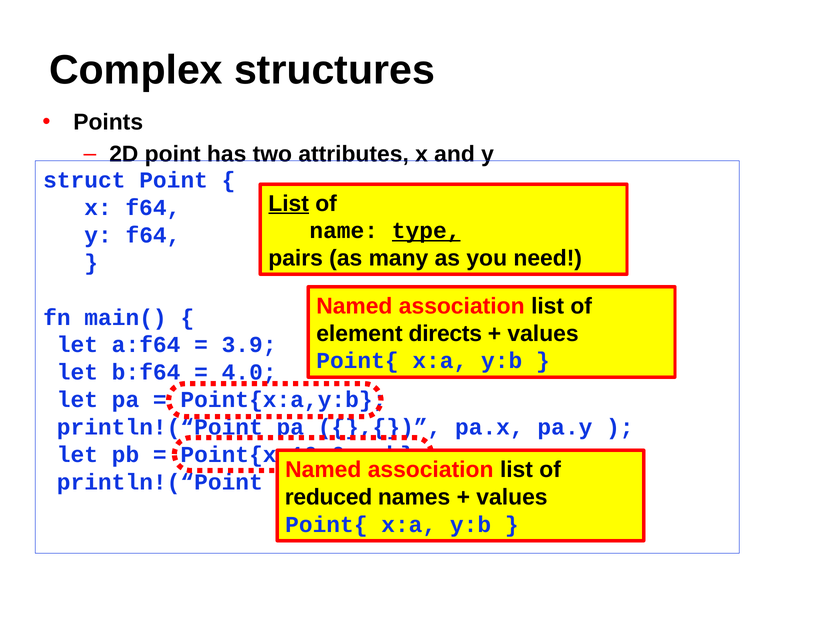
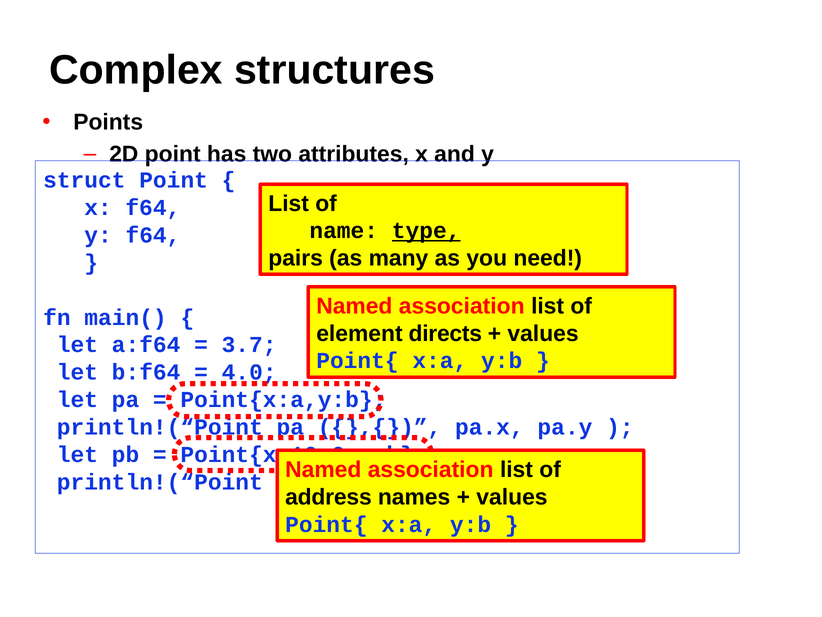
List at (289, 203) underline: present -> none
3.9: 3.9 -> 3.7
reduced: reduced -> address
